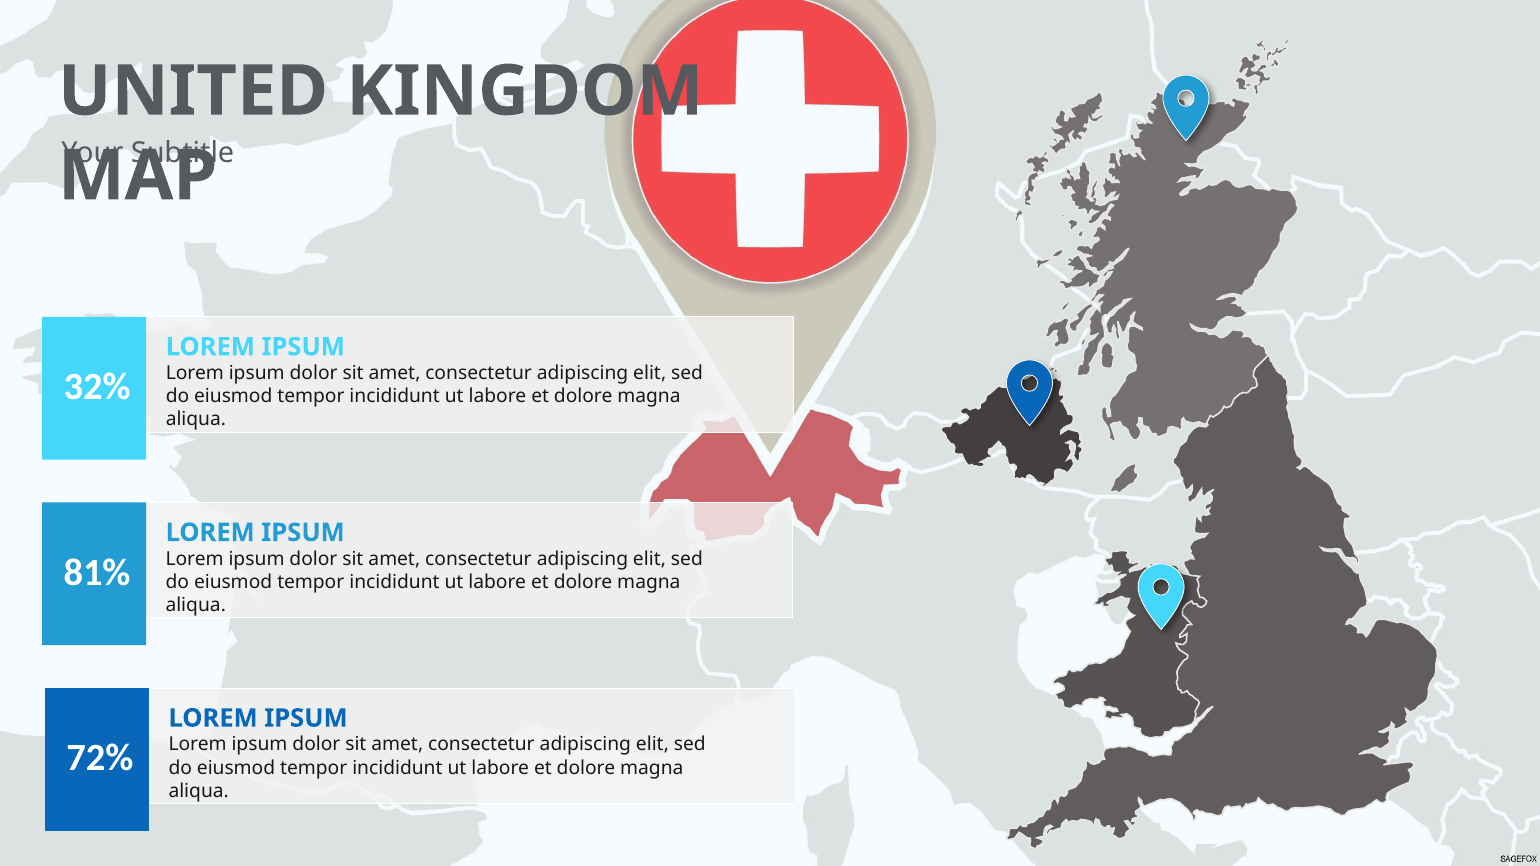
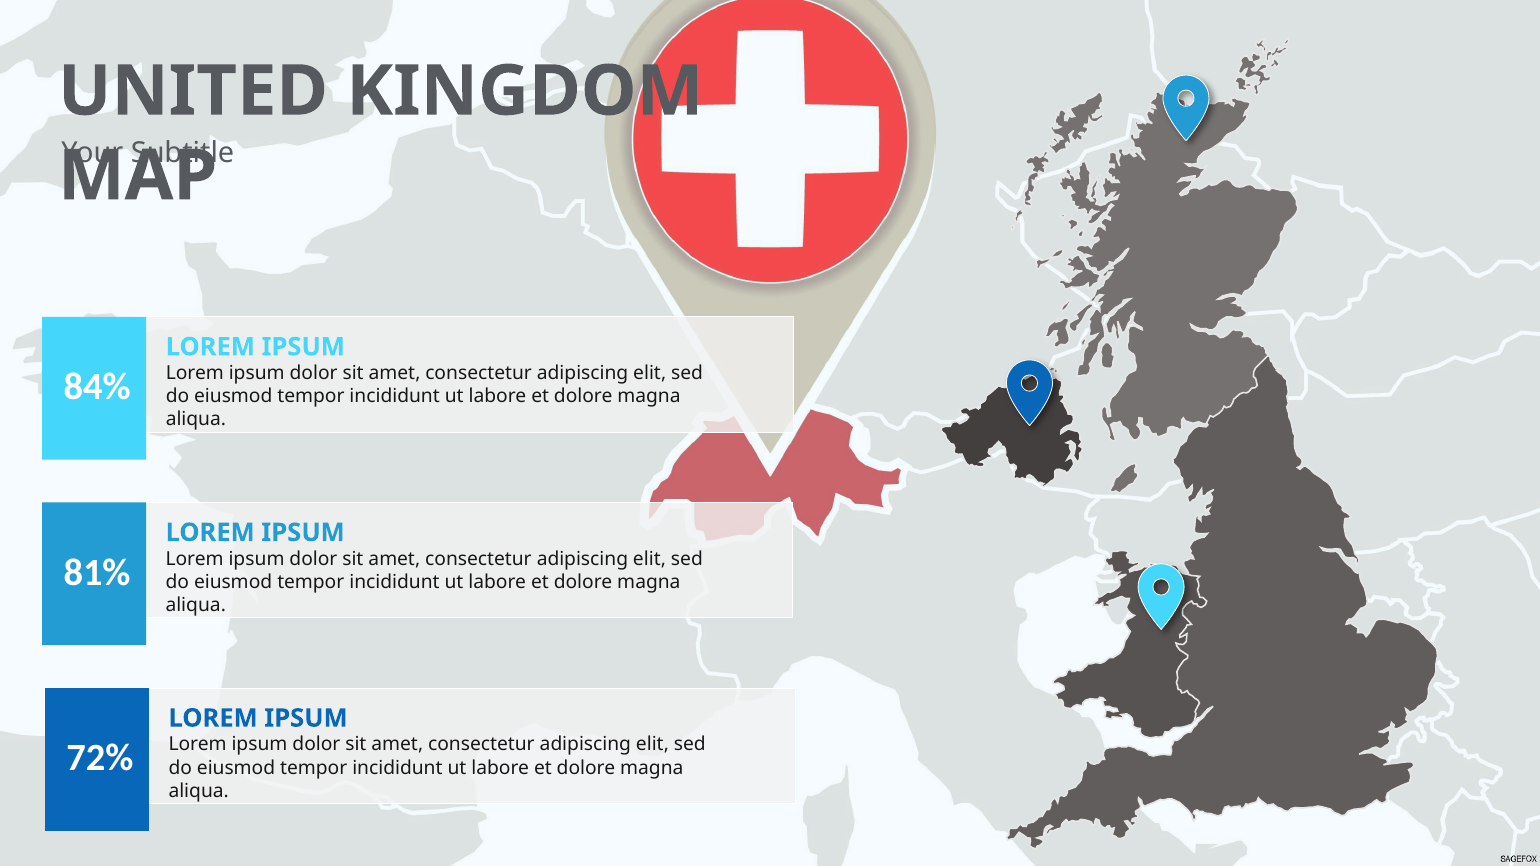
32%: 32% -> 84%
